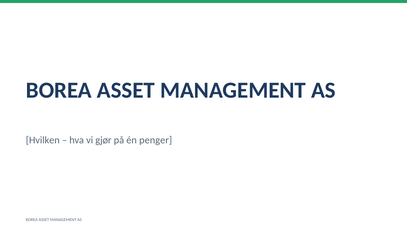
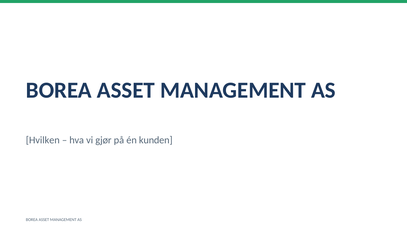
penger: penger -> kunden
